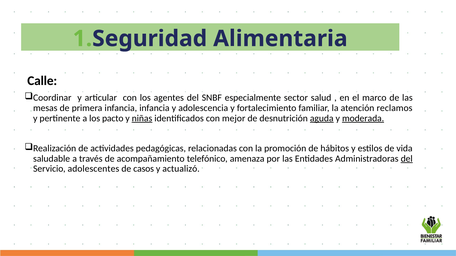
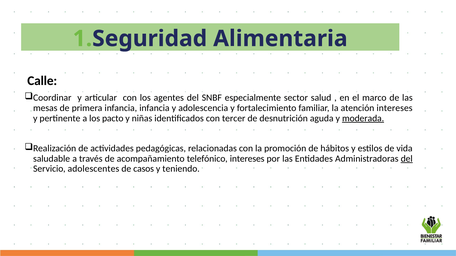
reclamos at (395, 108): reclamos -> intereses
niñas underline: present -> none
mejor: mejor -> tercer
aguda underline: present -> none
telefónico amenaza: amenaza -> intereses
actualizó: actualizó -> teniendo
